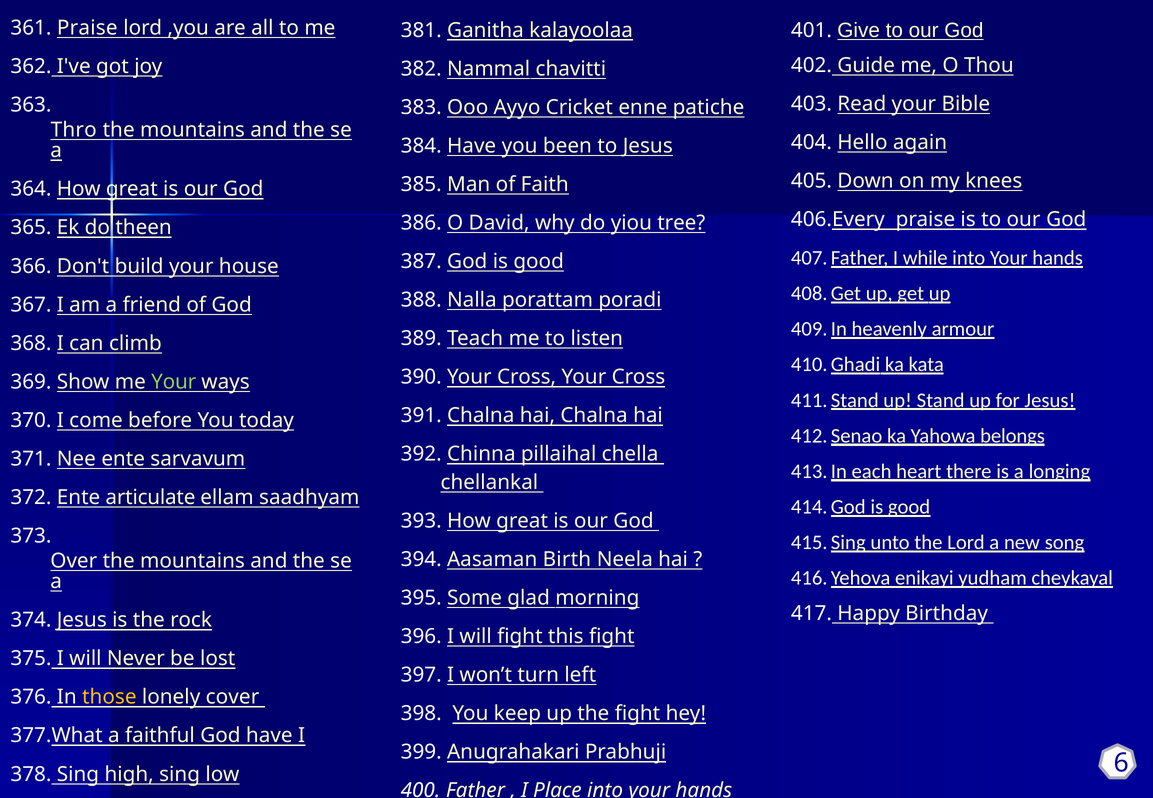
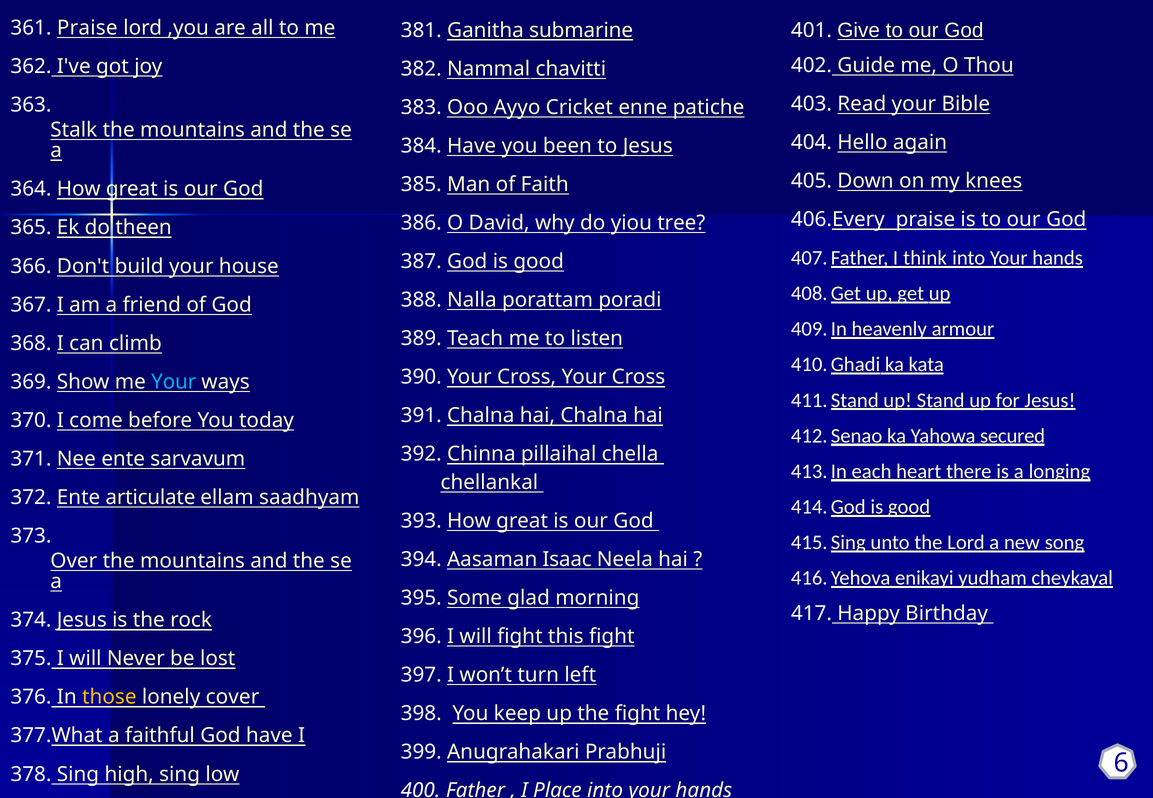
kalayoolaa: kalayoolaa -> submarine
Thro: Thro -> Stalk
while: while -> think
Your at (174, 382) colour: light green -> light blue
belongs: belongs -> secured
Birth: Birth -> Isaac
